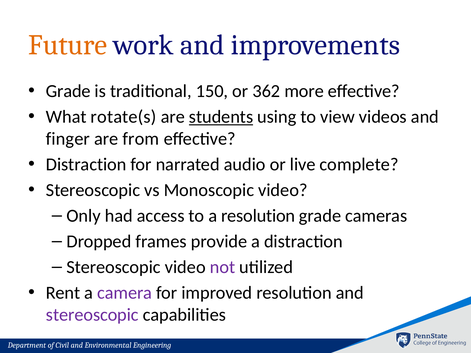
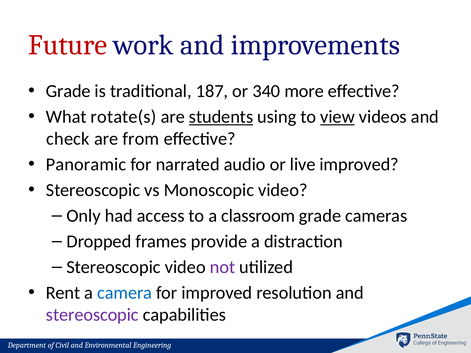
Future colour: orange -> red
150: 150 -> 187
362: 362 -> 340
view underline: none -> present
finger: finger -> check
Distraction at (86, 165): Distraction -> Panoramic
live complete: complete -> improved
a resolution: resolution -> classroom
camera colour: purple -> blue
